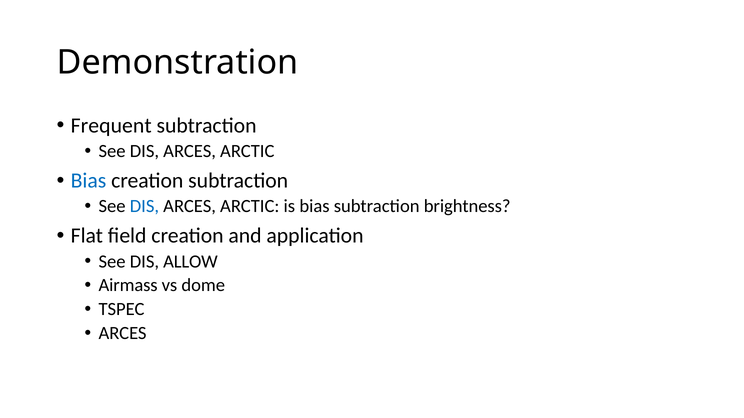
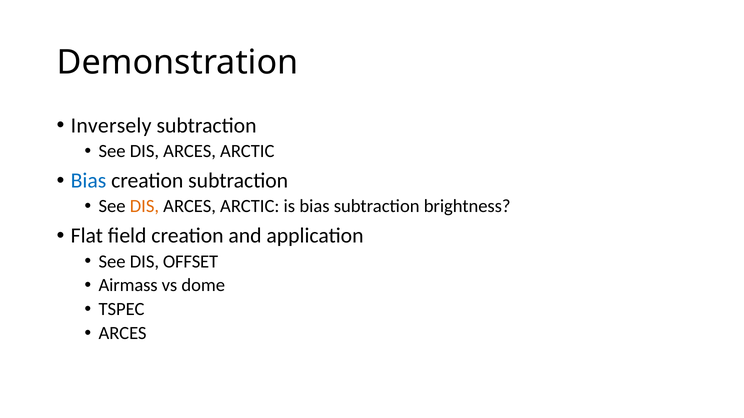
Frequent: Frequent -> Inversely
DIS at (144, 207) colour: blue -> orange
ALLOW: ALLOW -> OFFSET
